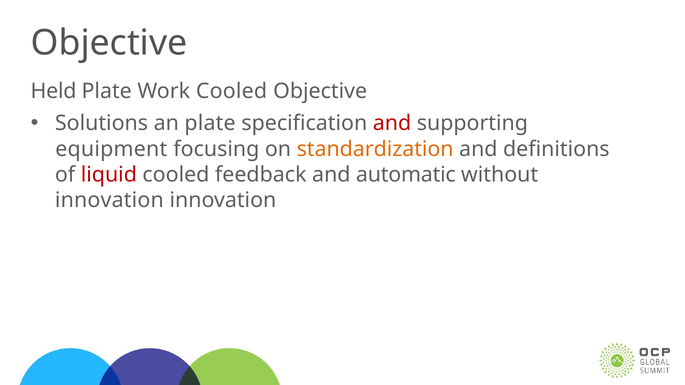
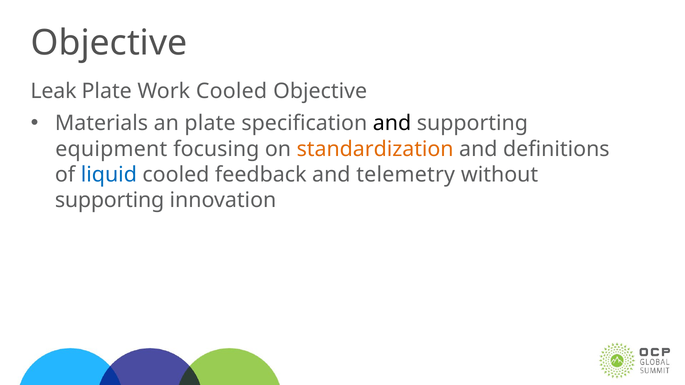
Held: Held -> Leak
Solutions: Solutions -> Materials
and at (392, 123) colour: red -> black
liquid colour: red -> blue
automatic: automatic -> telemetry
innovation at (109, 200): innovation -> supporting
